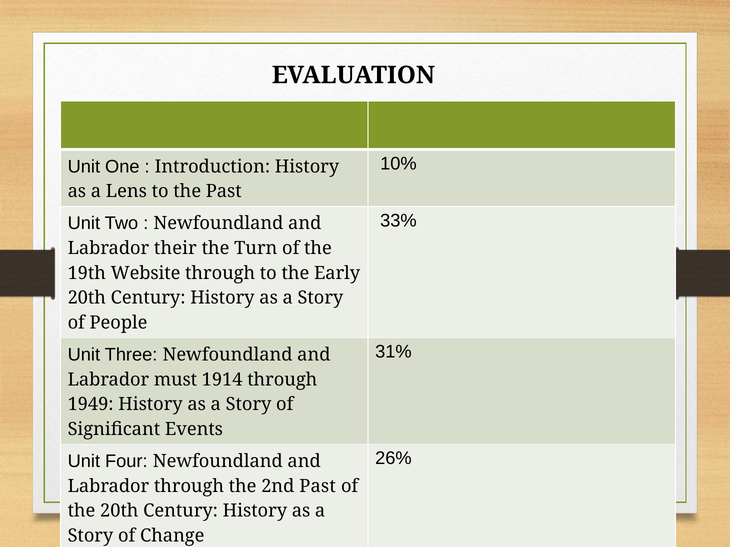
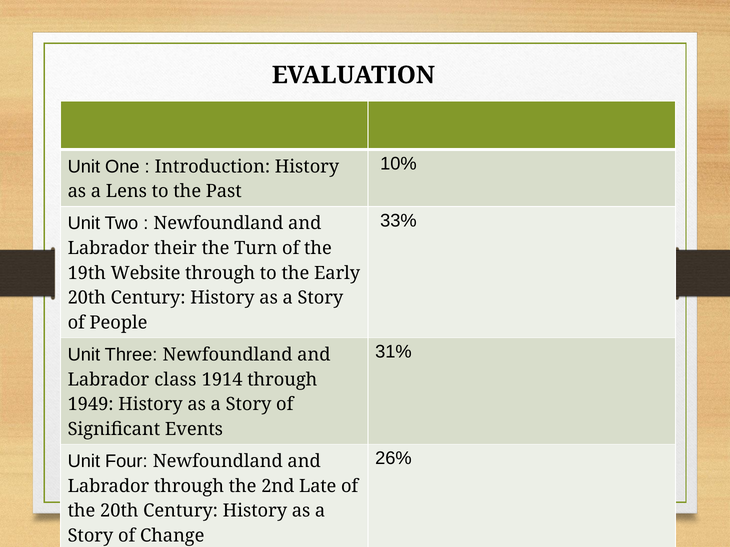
must: must -> class
2nd Past: Past -> Late
